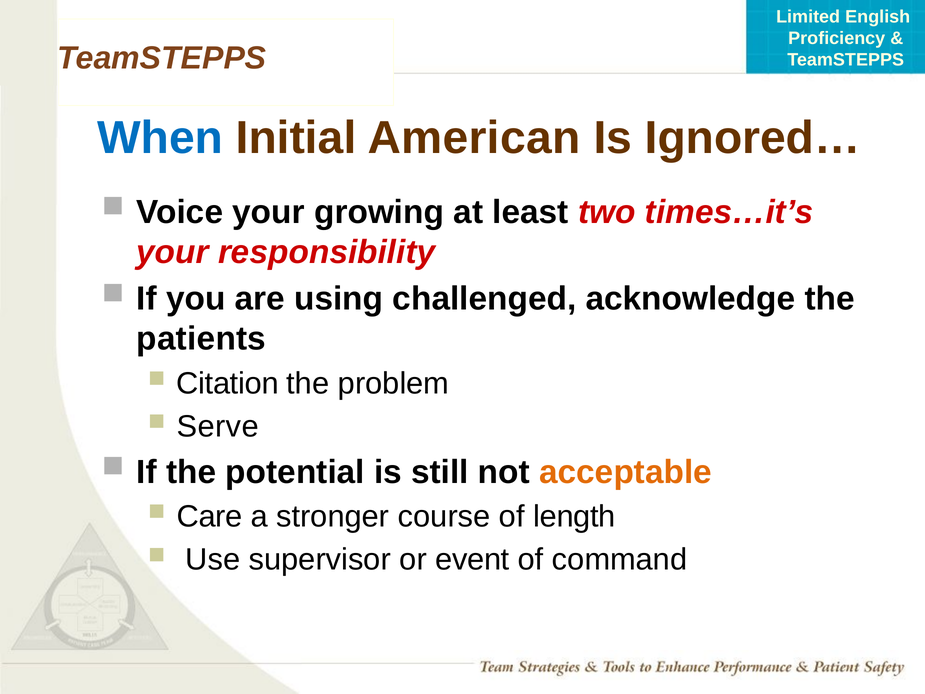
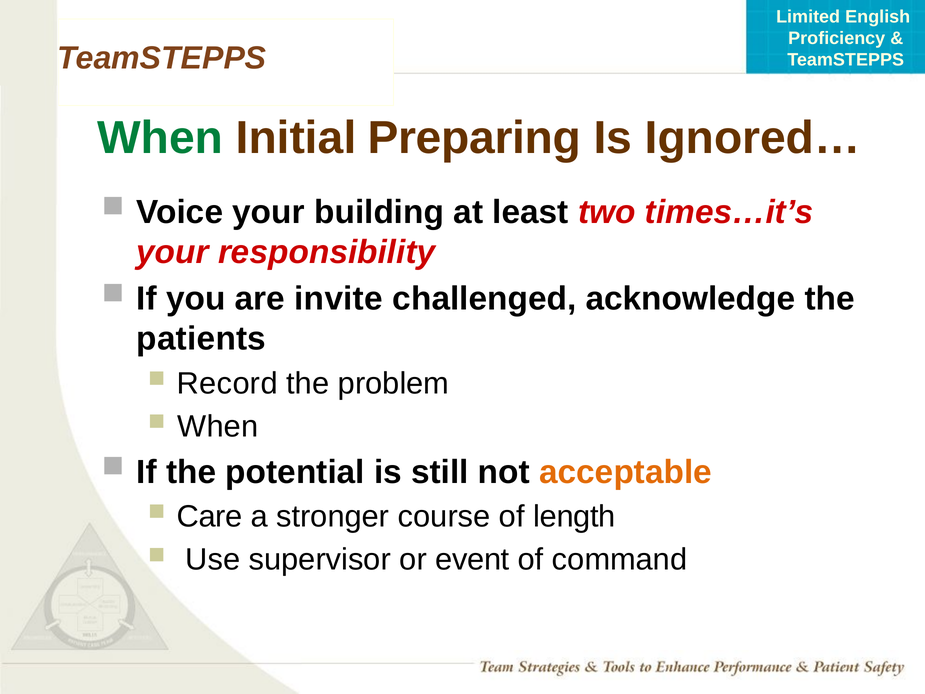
When at (160, 138) colour: blue -> green
American: American -> Preparing
growing: growing -> building
using: using -> invite
Citation: Citation -> Record
Serve at (218, 427): Serve -> When
